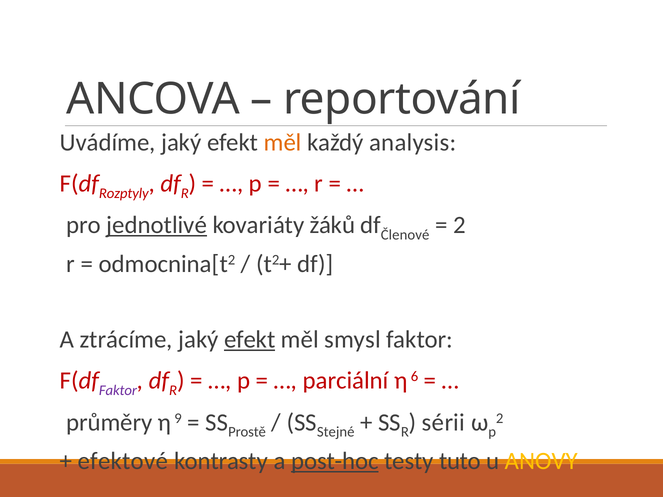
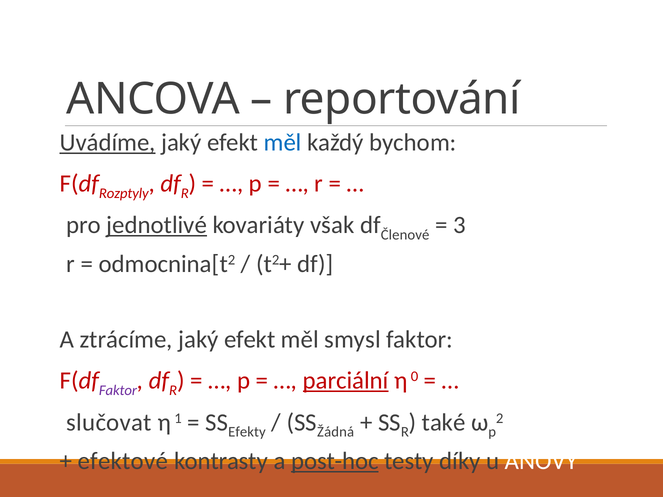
Uvádíme underline: none -> present
měl at (283, 143) colour: orange -> blue
analysis: analysis -> bychom
žáků: žáků -> však
2 at (459, 225): 2 -> 3
efekt at (250, 340) underline: present -> none
parciální underline: none -> present
6: 6 -> 0
průměry: průměry -> slučovat
9: 9 -> 1
Prostě: Prostě -> Efekty
Stejné: Stejné -> Žádná
sérii: sérii -> také
tuto: tuto -> díky
ANOVY colour: yellow -> white
